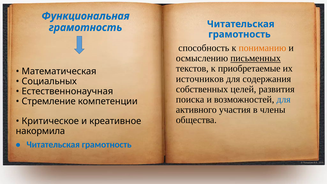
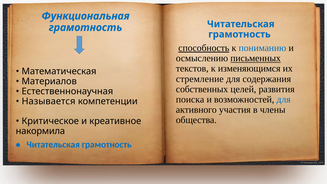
способность underline: none -> present
пониманию colour: orange -> blue
приобретаемые: приобретаемые -> изменяющимся
источников: источников -> стремление
Социальных: Социальных -> Материалов
Стремление: Стремление -> Называется
